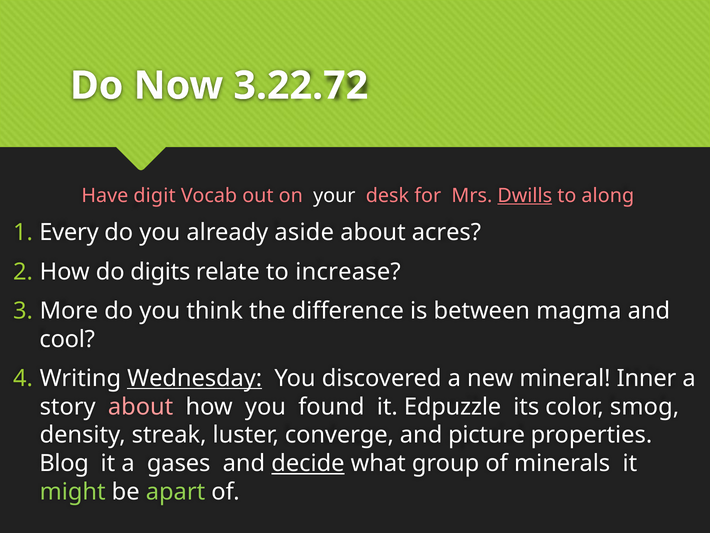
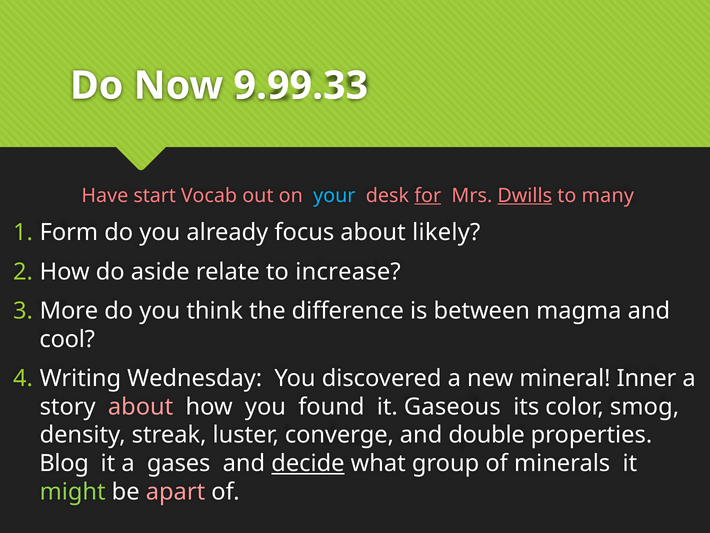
3.22.72: 3.22.72 -> 9.99.33
digit: digit -> start
your colour: white -> light blue
for underline: none -> present
along: along -> many
Every: Every -> Form
aside: aside -> focus
acres: acres -> likely
digits: digits -> aside
Wednesday underline: present -> none
Edpuzzle: Edpuzzle -> Gaseous
picture: picture -> double
apart colour: light green -> pink
